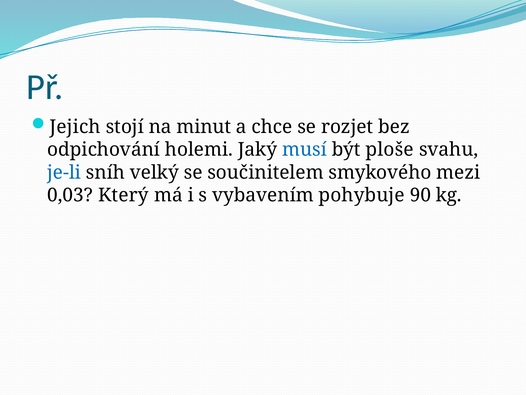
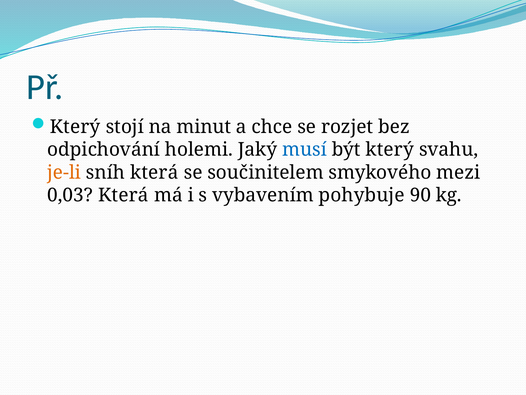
Jejich at (75, 127): Jejich -> Který
být ploše: ploše -> který
je-li colour: blue -> orange
sníh velký: velký -> která
0,03 Který: Který -> Která
